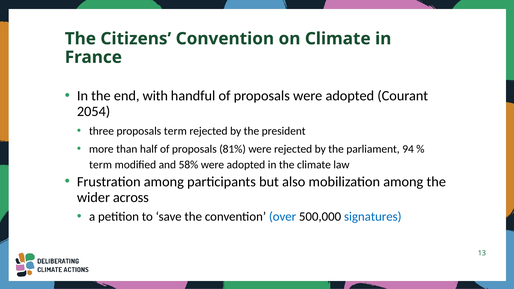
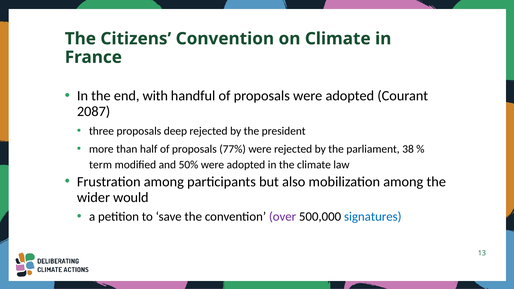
2054: 2054 -> 2087
proposals term: term -> deep
81%: 81% -> 77%
94: 94 -> 38
58%: 58% -> 50%
across: across -> would
over colour: blue -> purple
